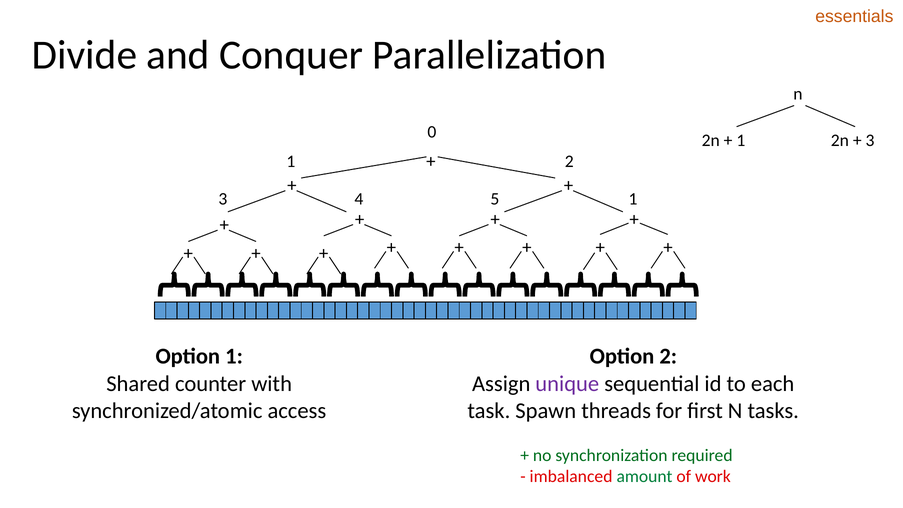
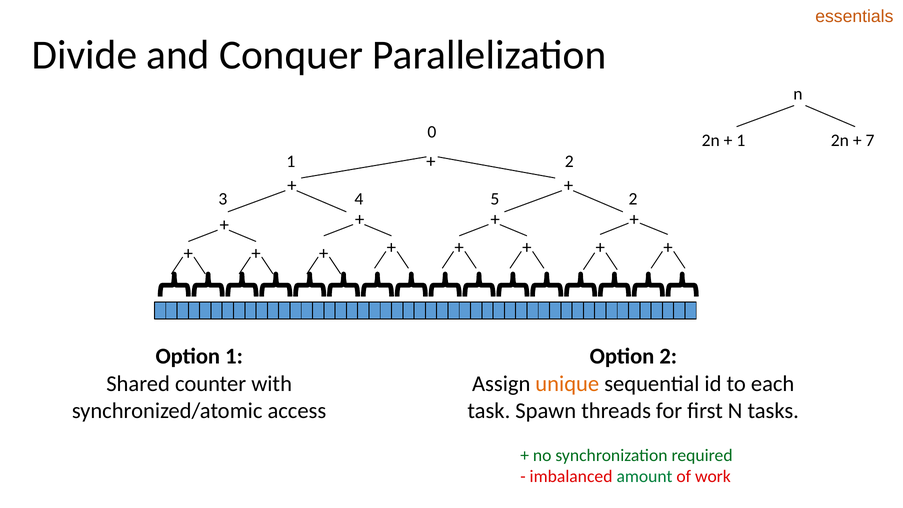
3 at (870, 140): 3 -> 7
5 1: 1 -> 2
unique colour: purple -> orange
